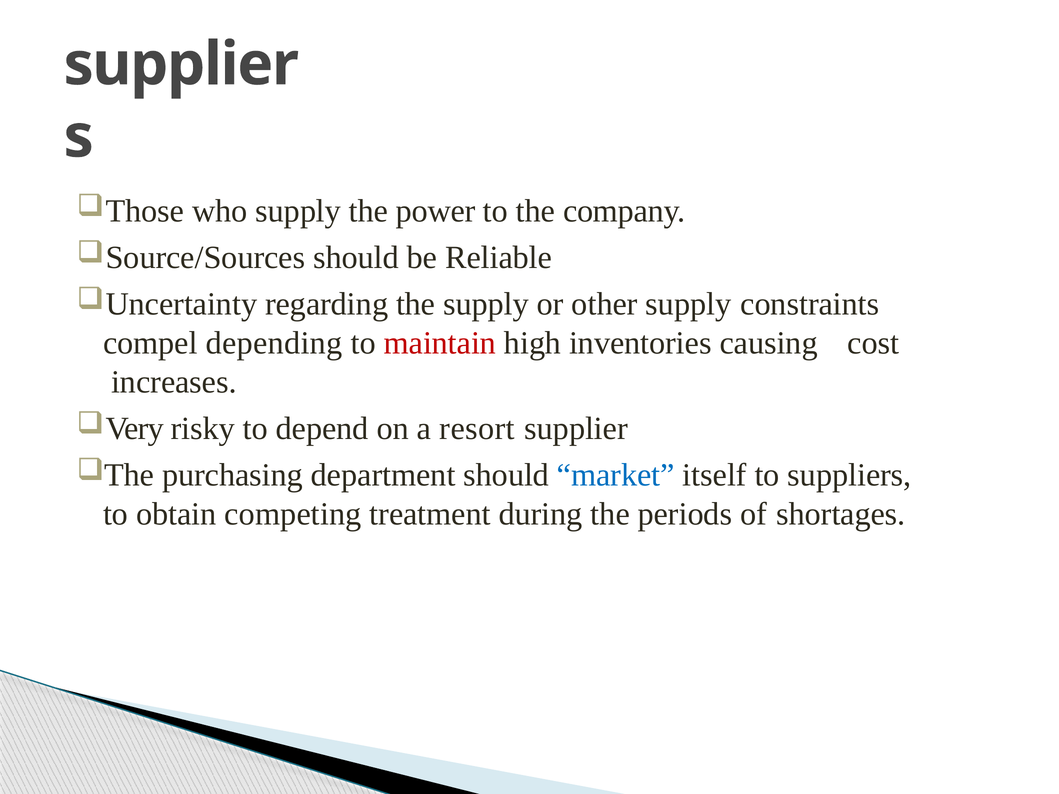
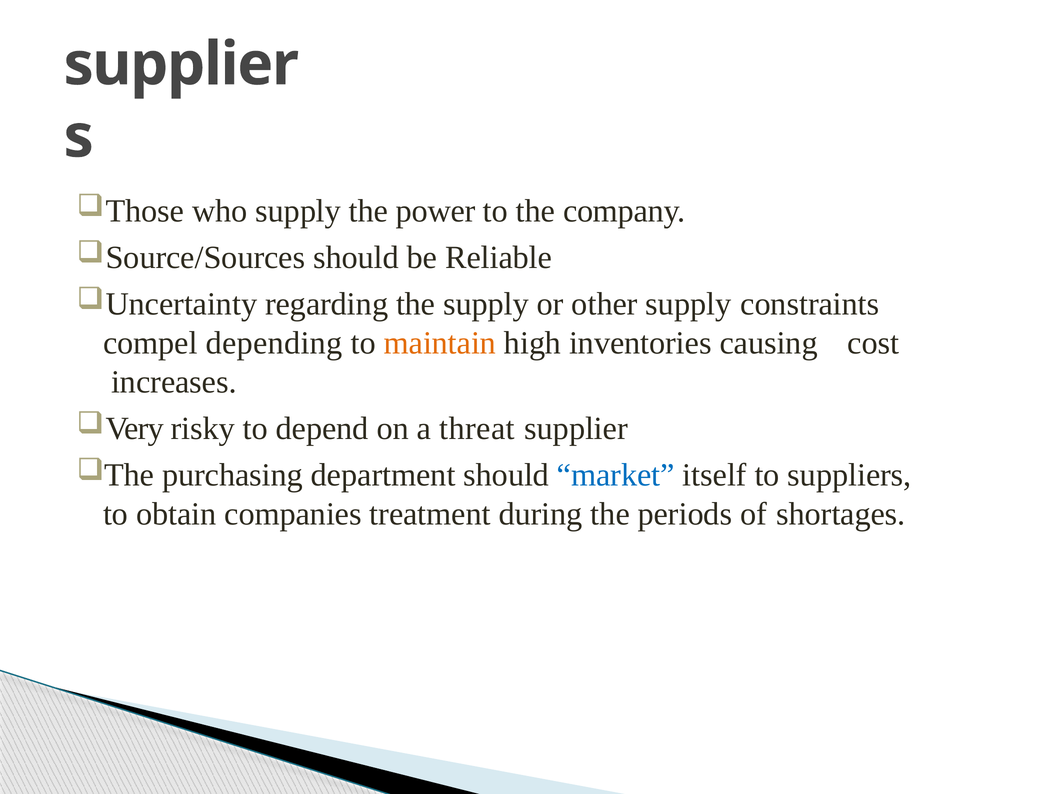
maintain colour: red -> orange
resort: resort -> threat
competing: competing -> companies
